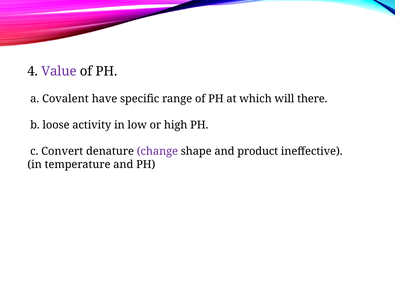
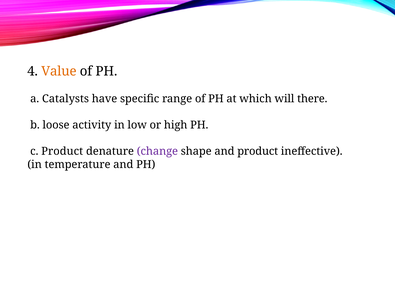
Value colour: purple -> orange
Covalent: Covalent -> Catalysts
c Convert: Convert -> Product
